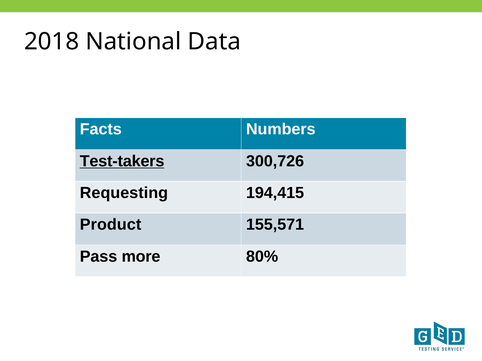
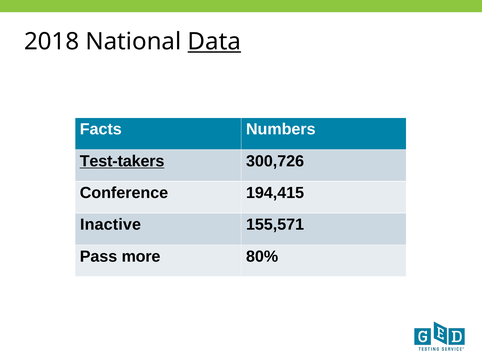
Data underline: none -> present
Requesting: Requesting -> Conference
Product: Product -> Inactive
